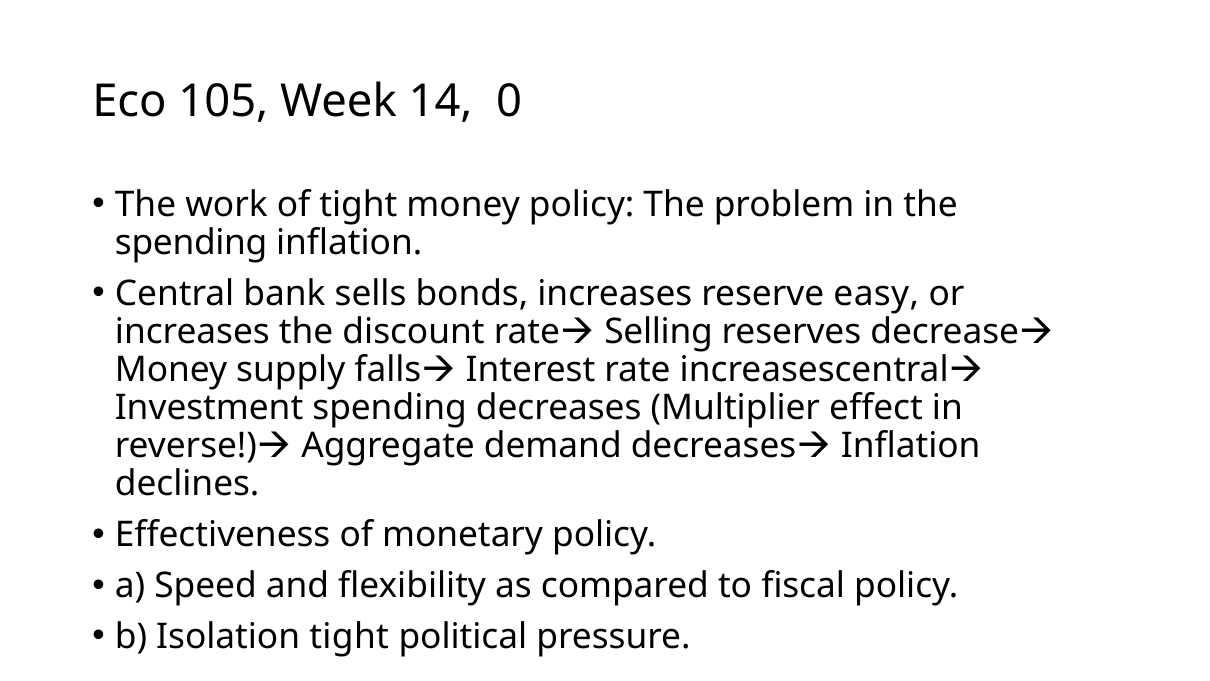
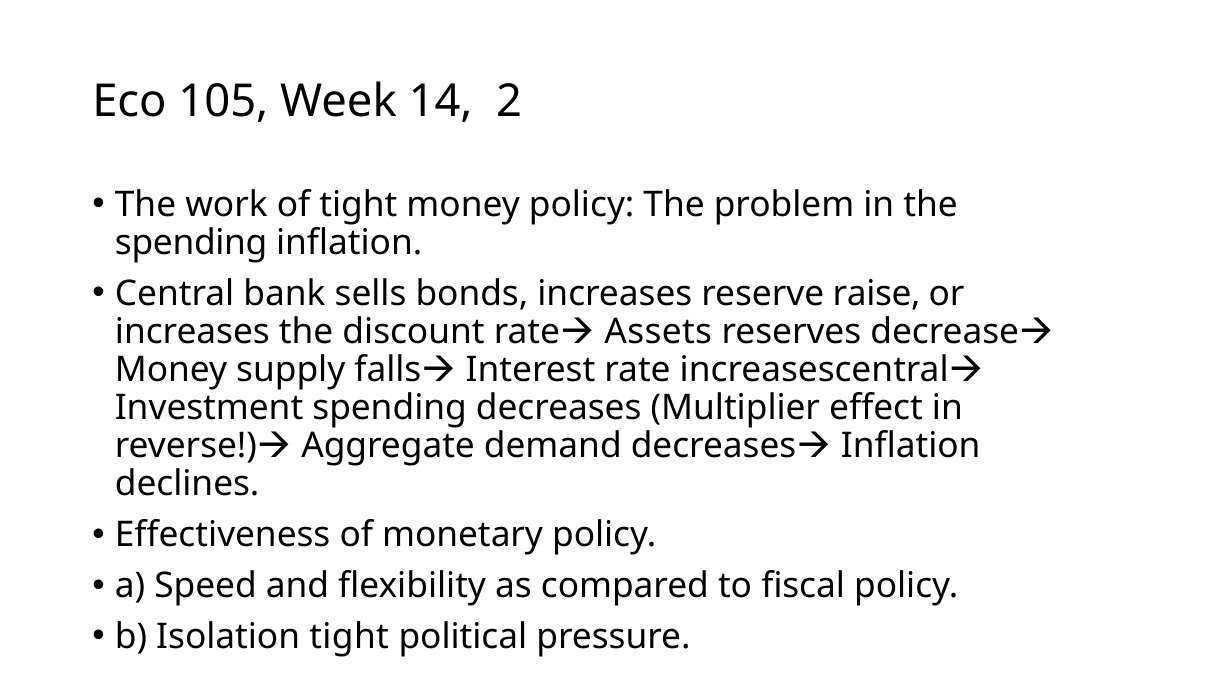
0: 0 -> 2
easy: easy -> raise
Selling: Selling -> Assets
